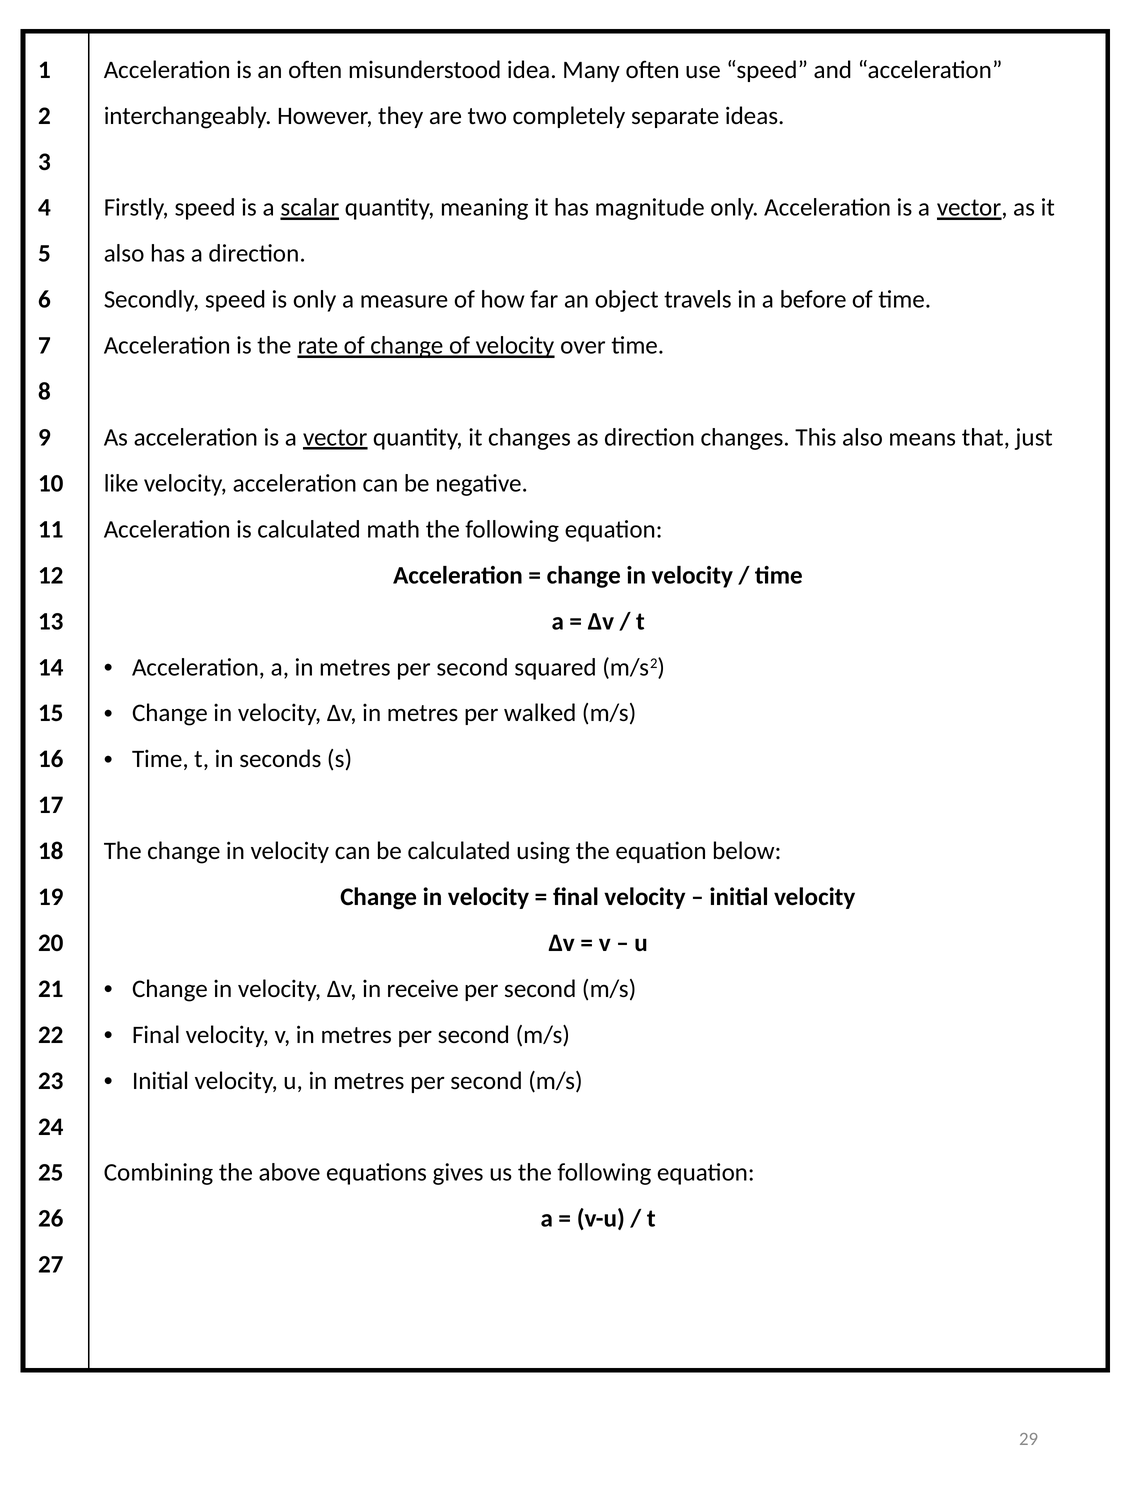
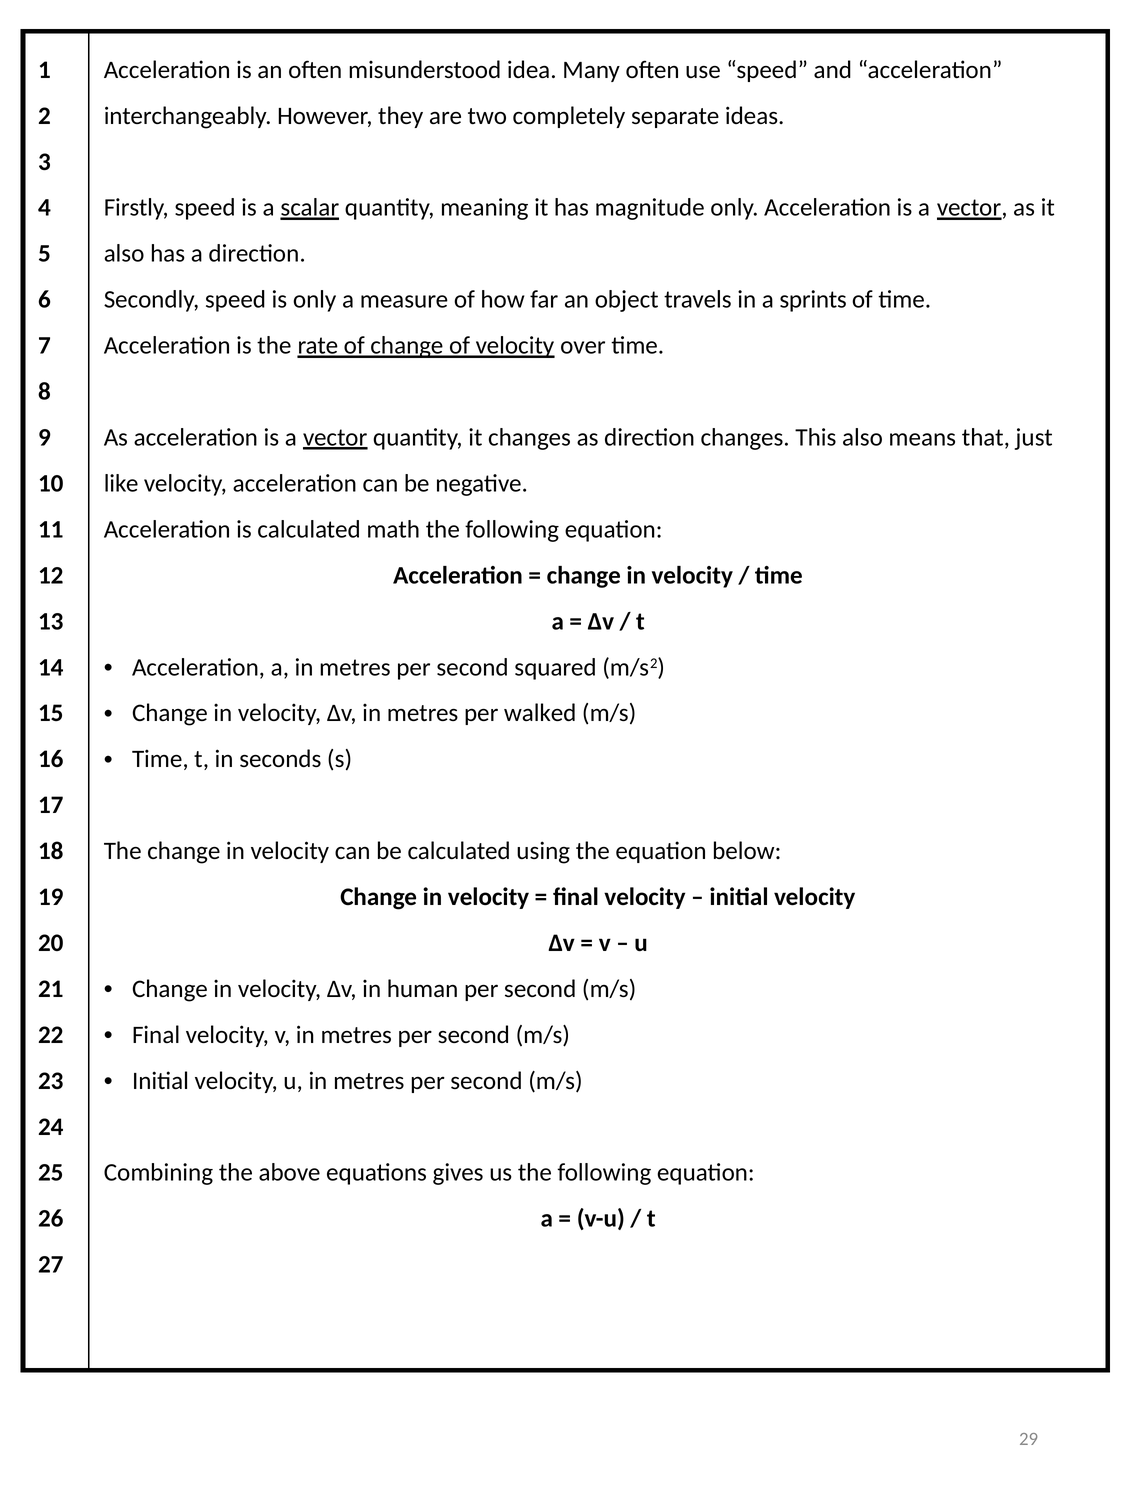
before: before -> sprints
receive: receive -> human
